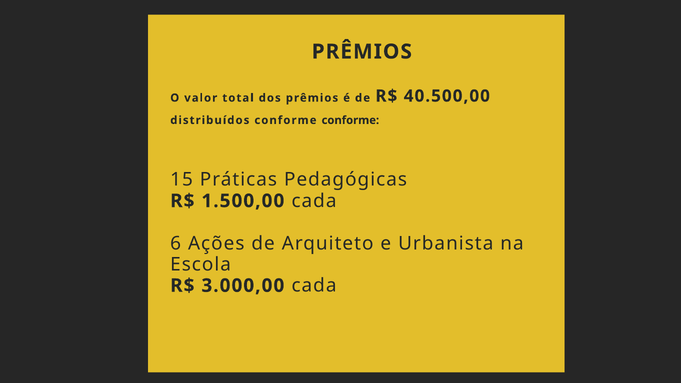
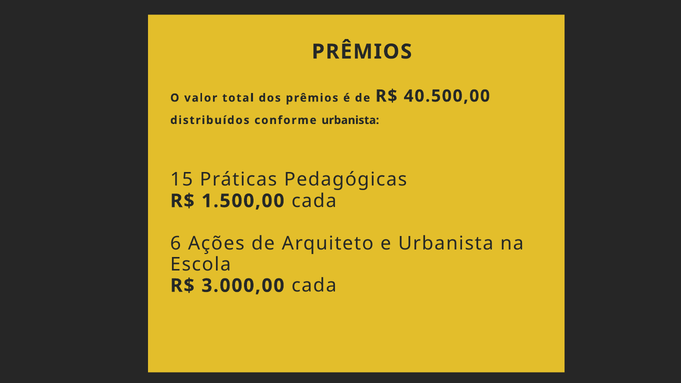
conforme conforme: conforme -> urbanista
